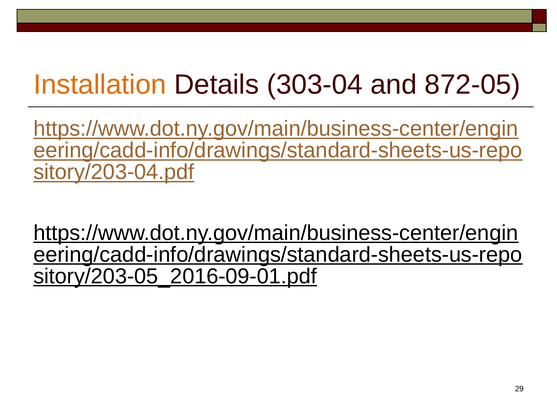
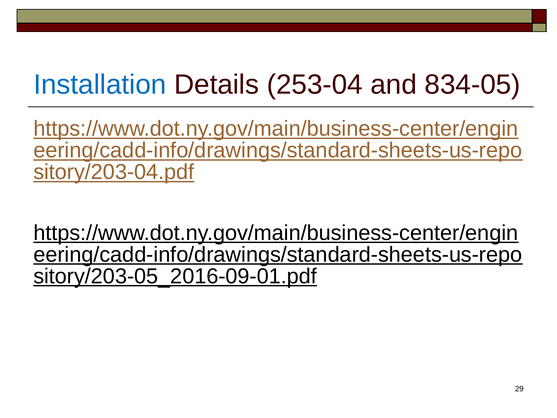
Installation colour: orange -> blue
303-04: 303-04 -> 253-04
872-05: 872-05 -> 834-05
